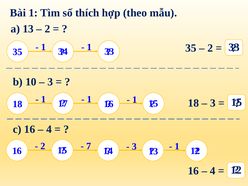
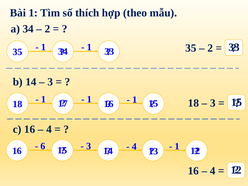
a 13: 13 -> 34
b 10: 10 -> 14
2 at (43, 146): 2 -> 6
7 at (89, 146): 7 -> 3
3 at (134, 147): 3 -> 4
